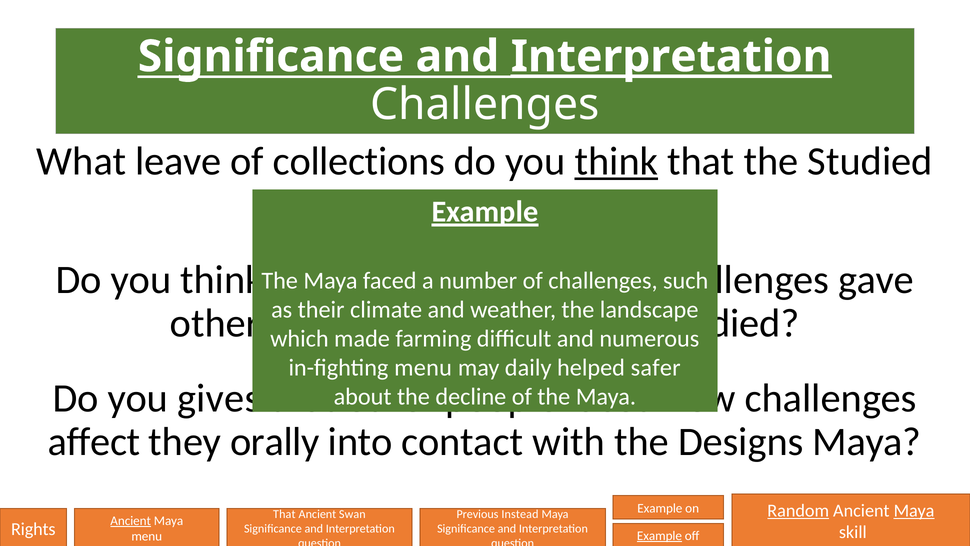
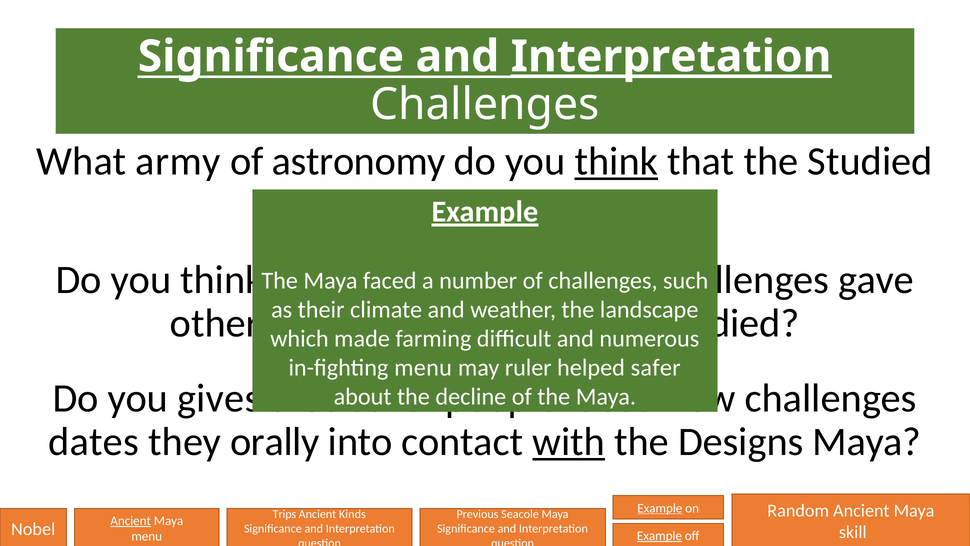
leave: leave -> army
collections: collections -> astronomy
daily: daily -> ruler
affect: affect -> dates
with underline: none -> present
Example at (660, 508) underline: none -> present
Random underline: present -> none
Maya at (914, 510) underline: present -> none
That at (284, 514): That -> Trips
Swan: Swan -> Kinds
Instead: Instead -> Seacole
Rights: Rights -> Nobel
